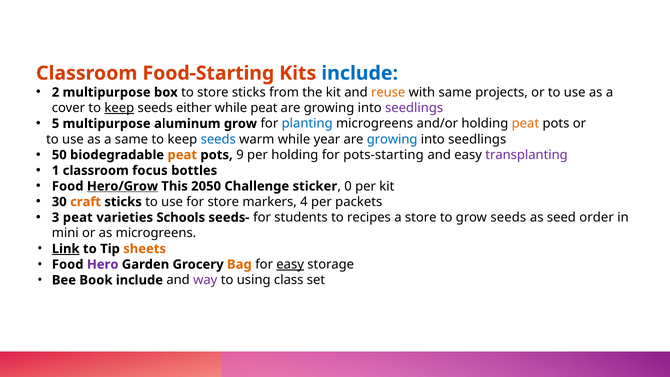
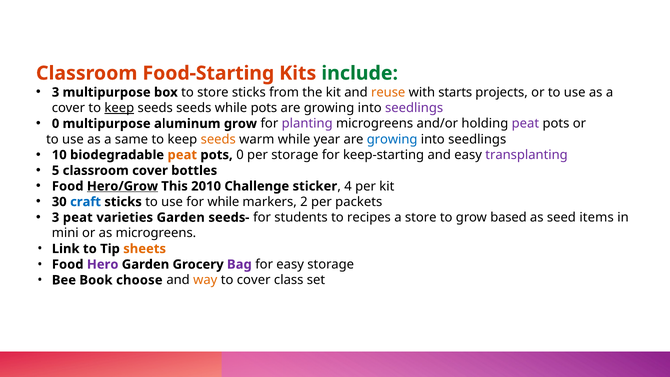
include at (360, 73) colour: blue -> green
2 at (56, 92): 2 -> 3
with same: same -> starts
seeds either: either -> seeds
while peat: peat -> pots
5 at (56, 124): 5 -> 0
planting colour: blue -> purple
peat at (525, 124) colour: orange -> purple
seeds at (218, 139) colour: blue -> orange
50: 50 -> 10
pots 9: 9 -> 0
per holding: holding -> storage
pots-starting: pots-starting -> keep-starting
1: 1 -> 5
classroom focus: focus -> cover
2050: 2050 -> 2010
0: 0 -> 4
craft colour: orange -> blue
for store: store -> while
4: 4 -> 2
varieties Schools: Schools -> Garden
grow seeds: seeds -> based
order: order -> items
Link underline: present -> none
Bag colour: orange -> purple
easy at (290, 264) underline: present -> none
Book include: include -> choose
way colour: purple -> orange
to using: using -> cover
